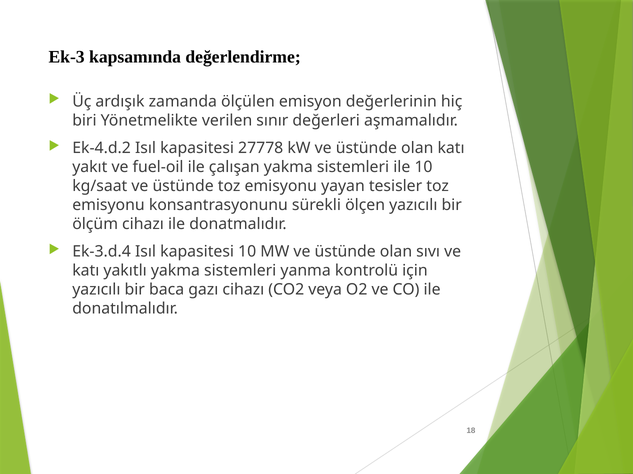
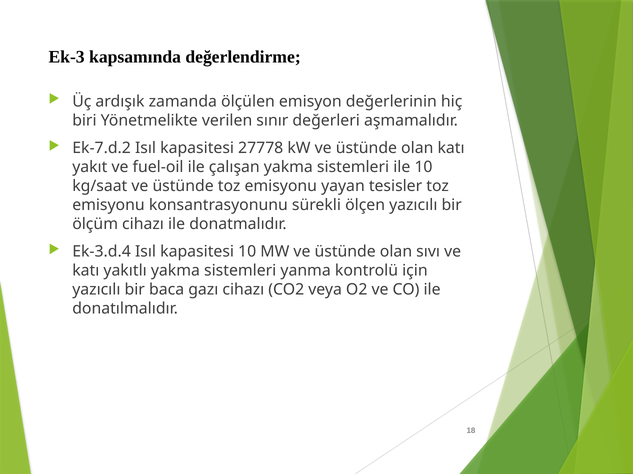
Ek-4.d.2: Ek-4.d.2 -> Ek-7.d.2
